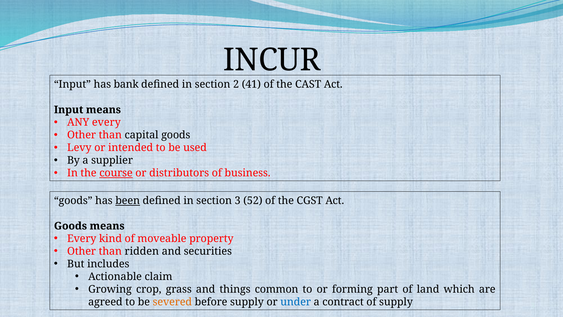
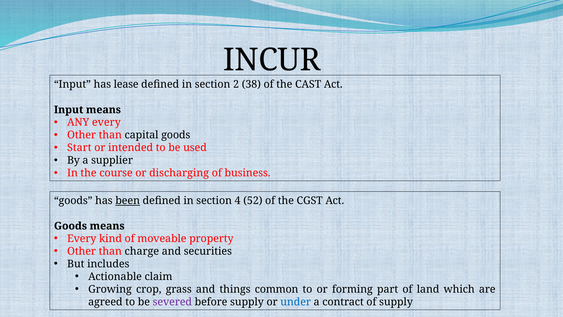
bank: bank -> lease
41: 41 -> 38
Levy: Levy -> Start
course underline: present -> none
distributors: distributors -> discharging
section 3: 3 -> 4
ridden: ridden -> charge
severed colour: orange -> purple
